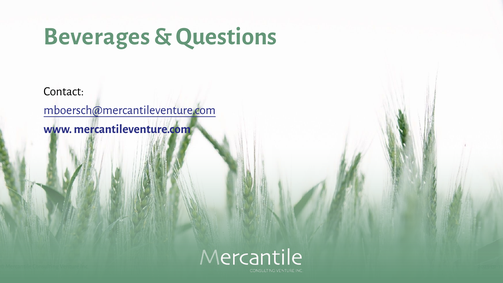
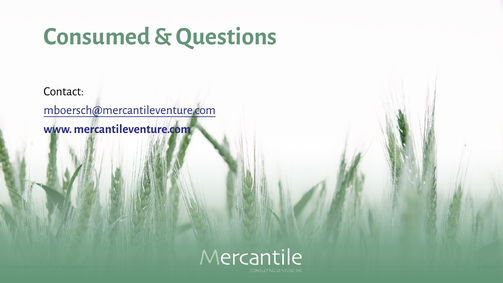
Beverages: Beverages -> Consumed
